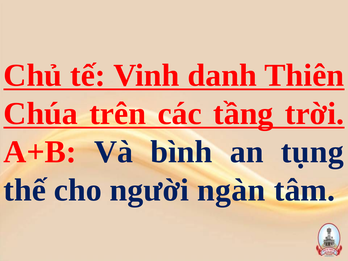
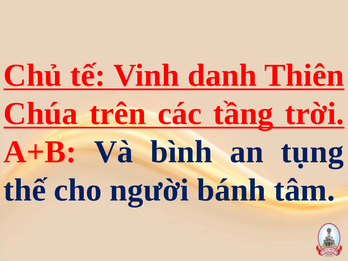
ngàn: ngàn -> bánh
